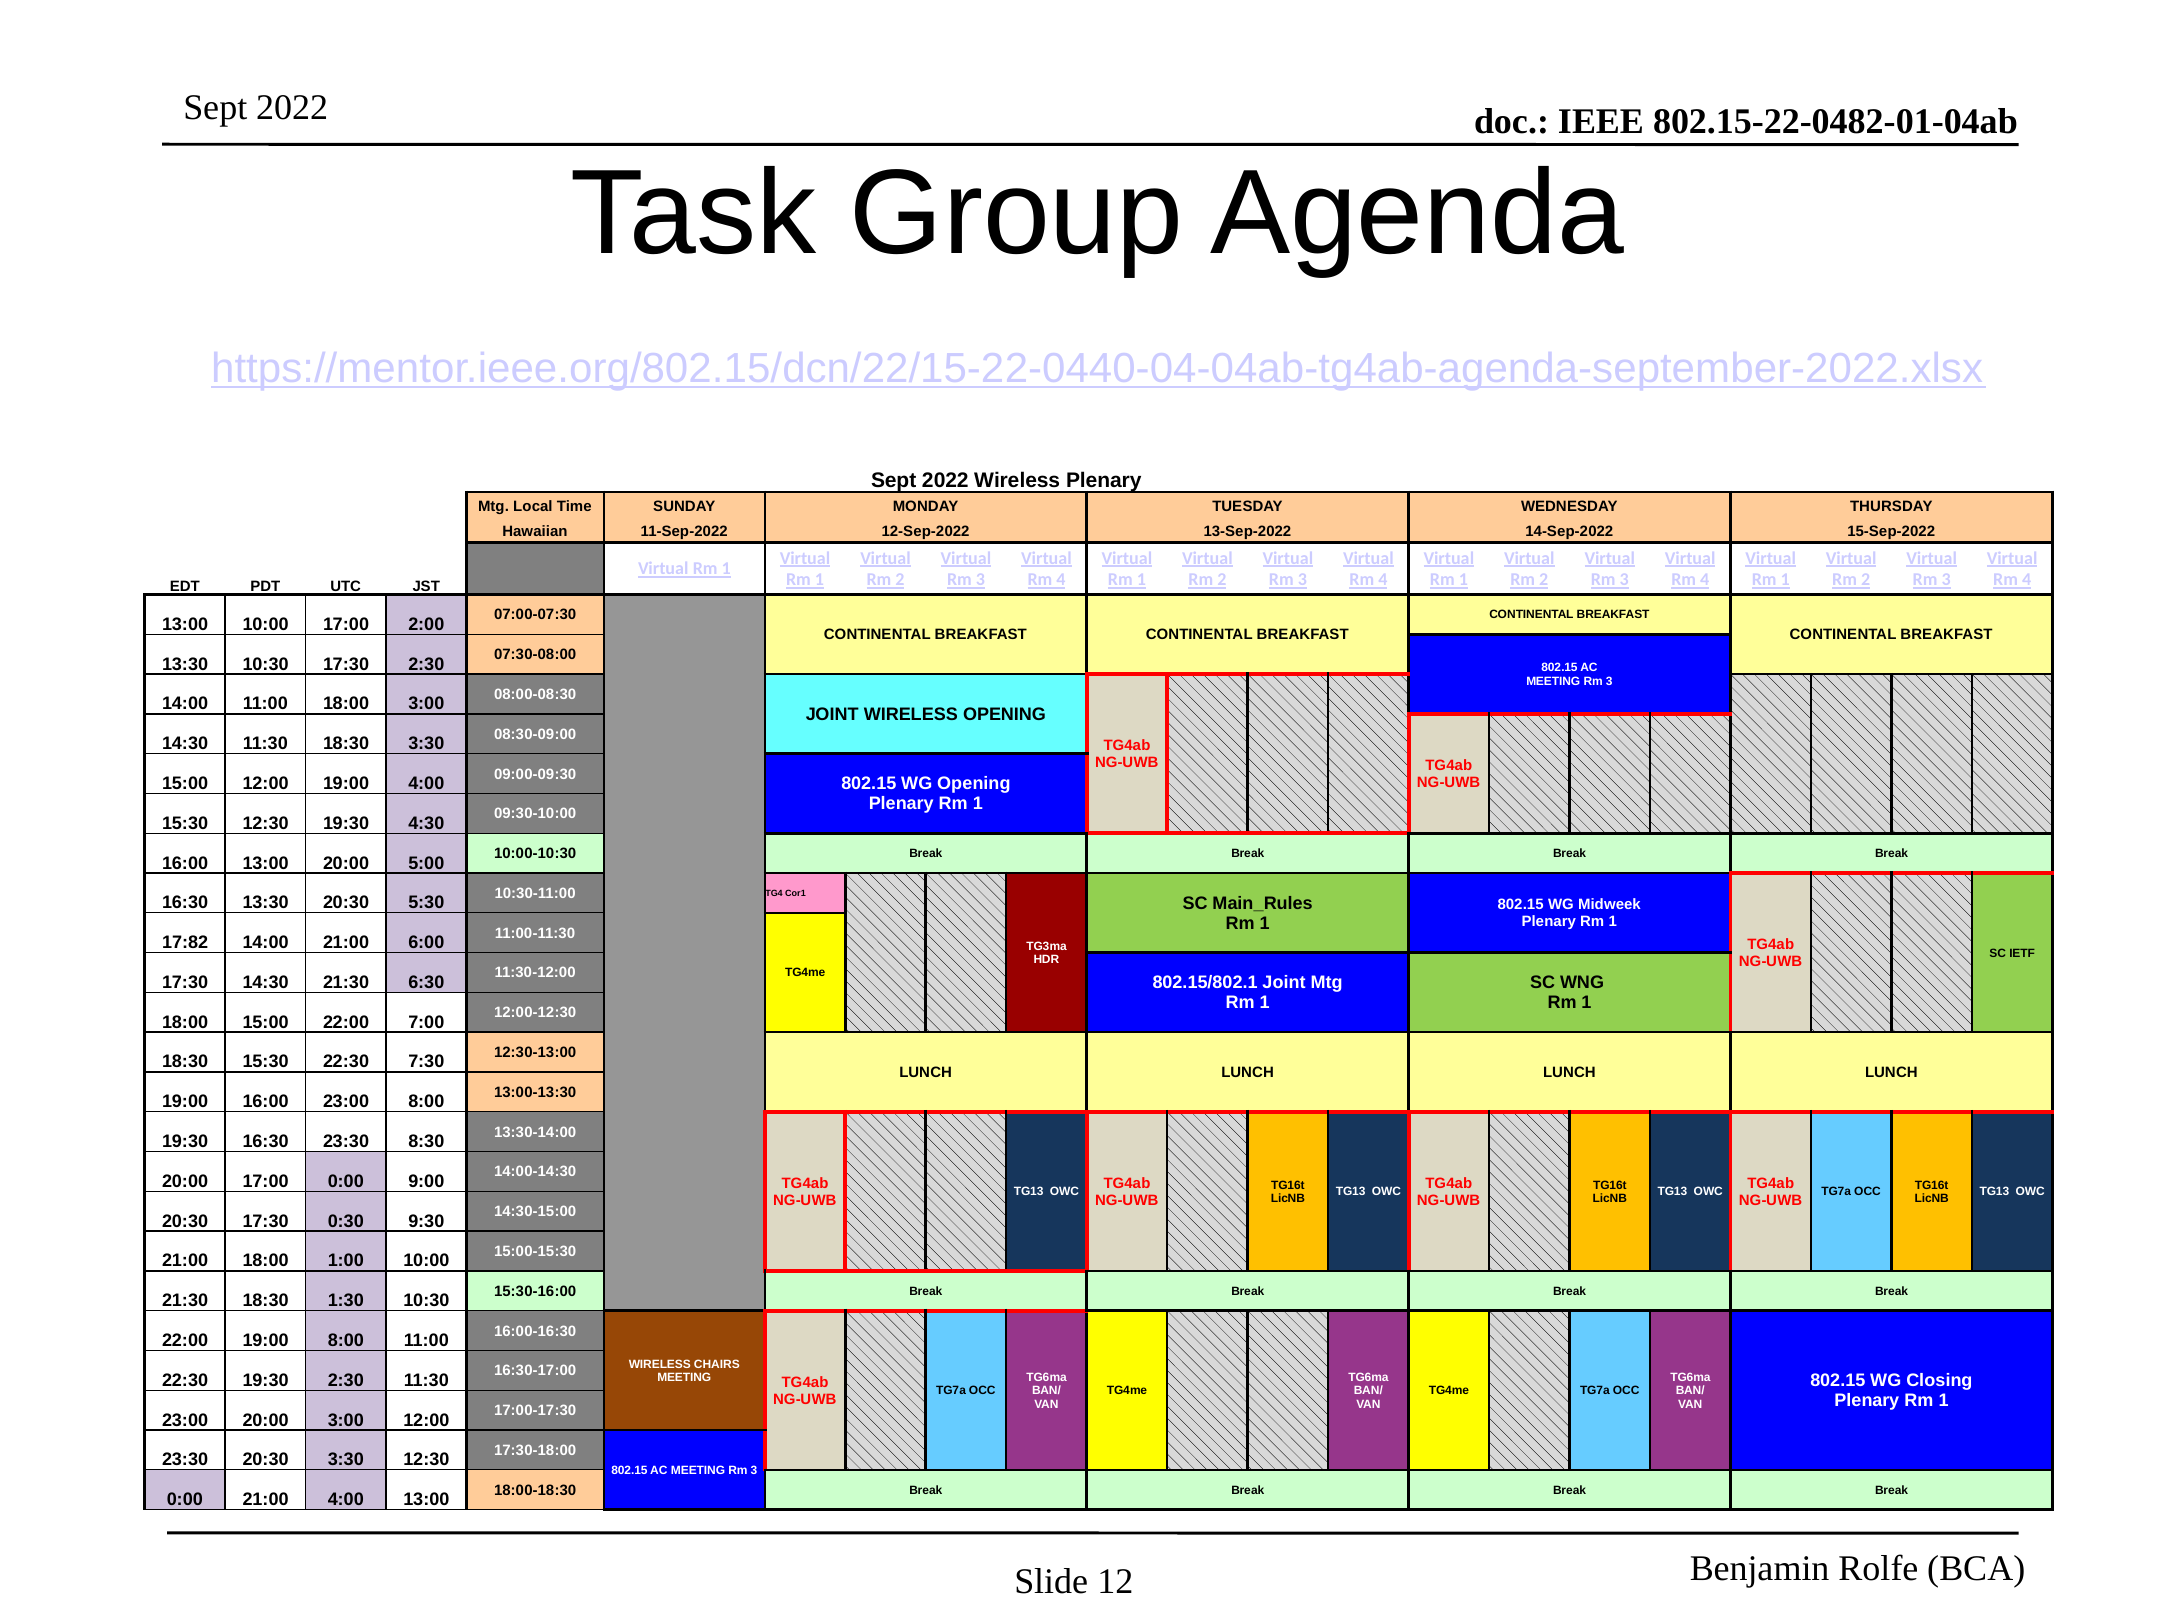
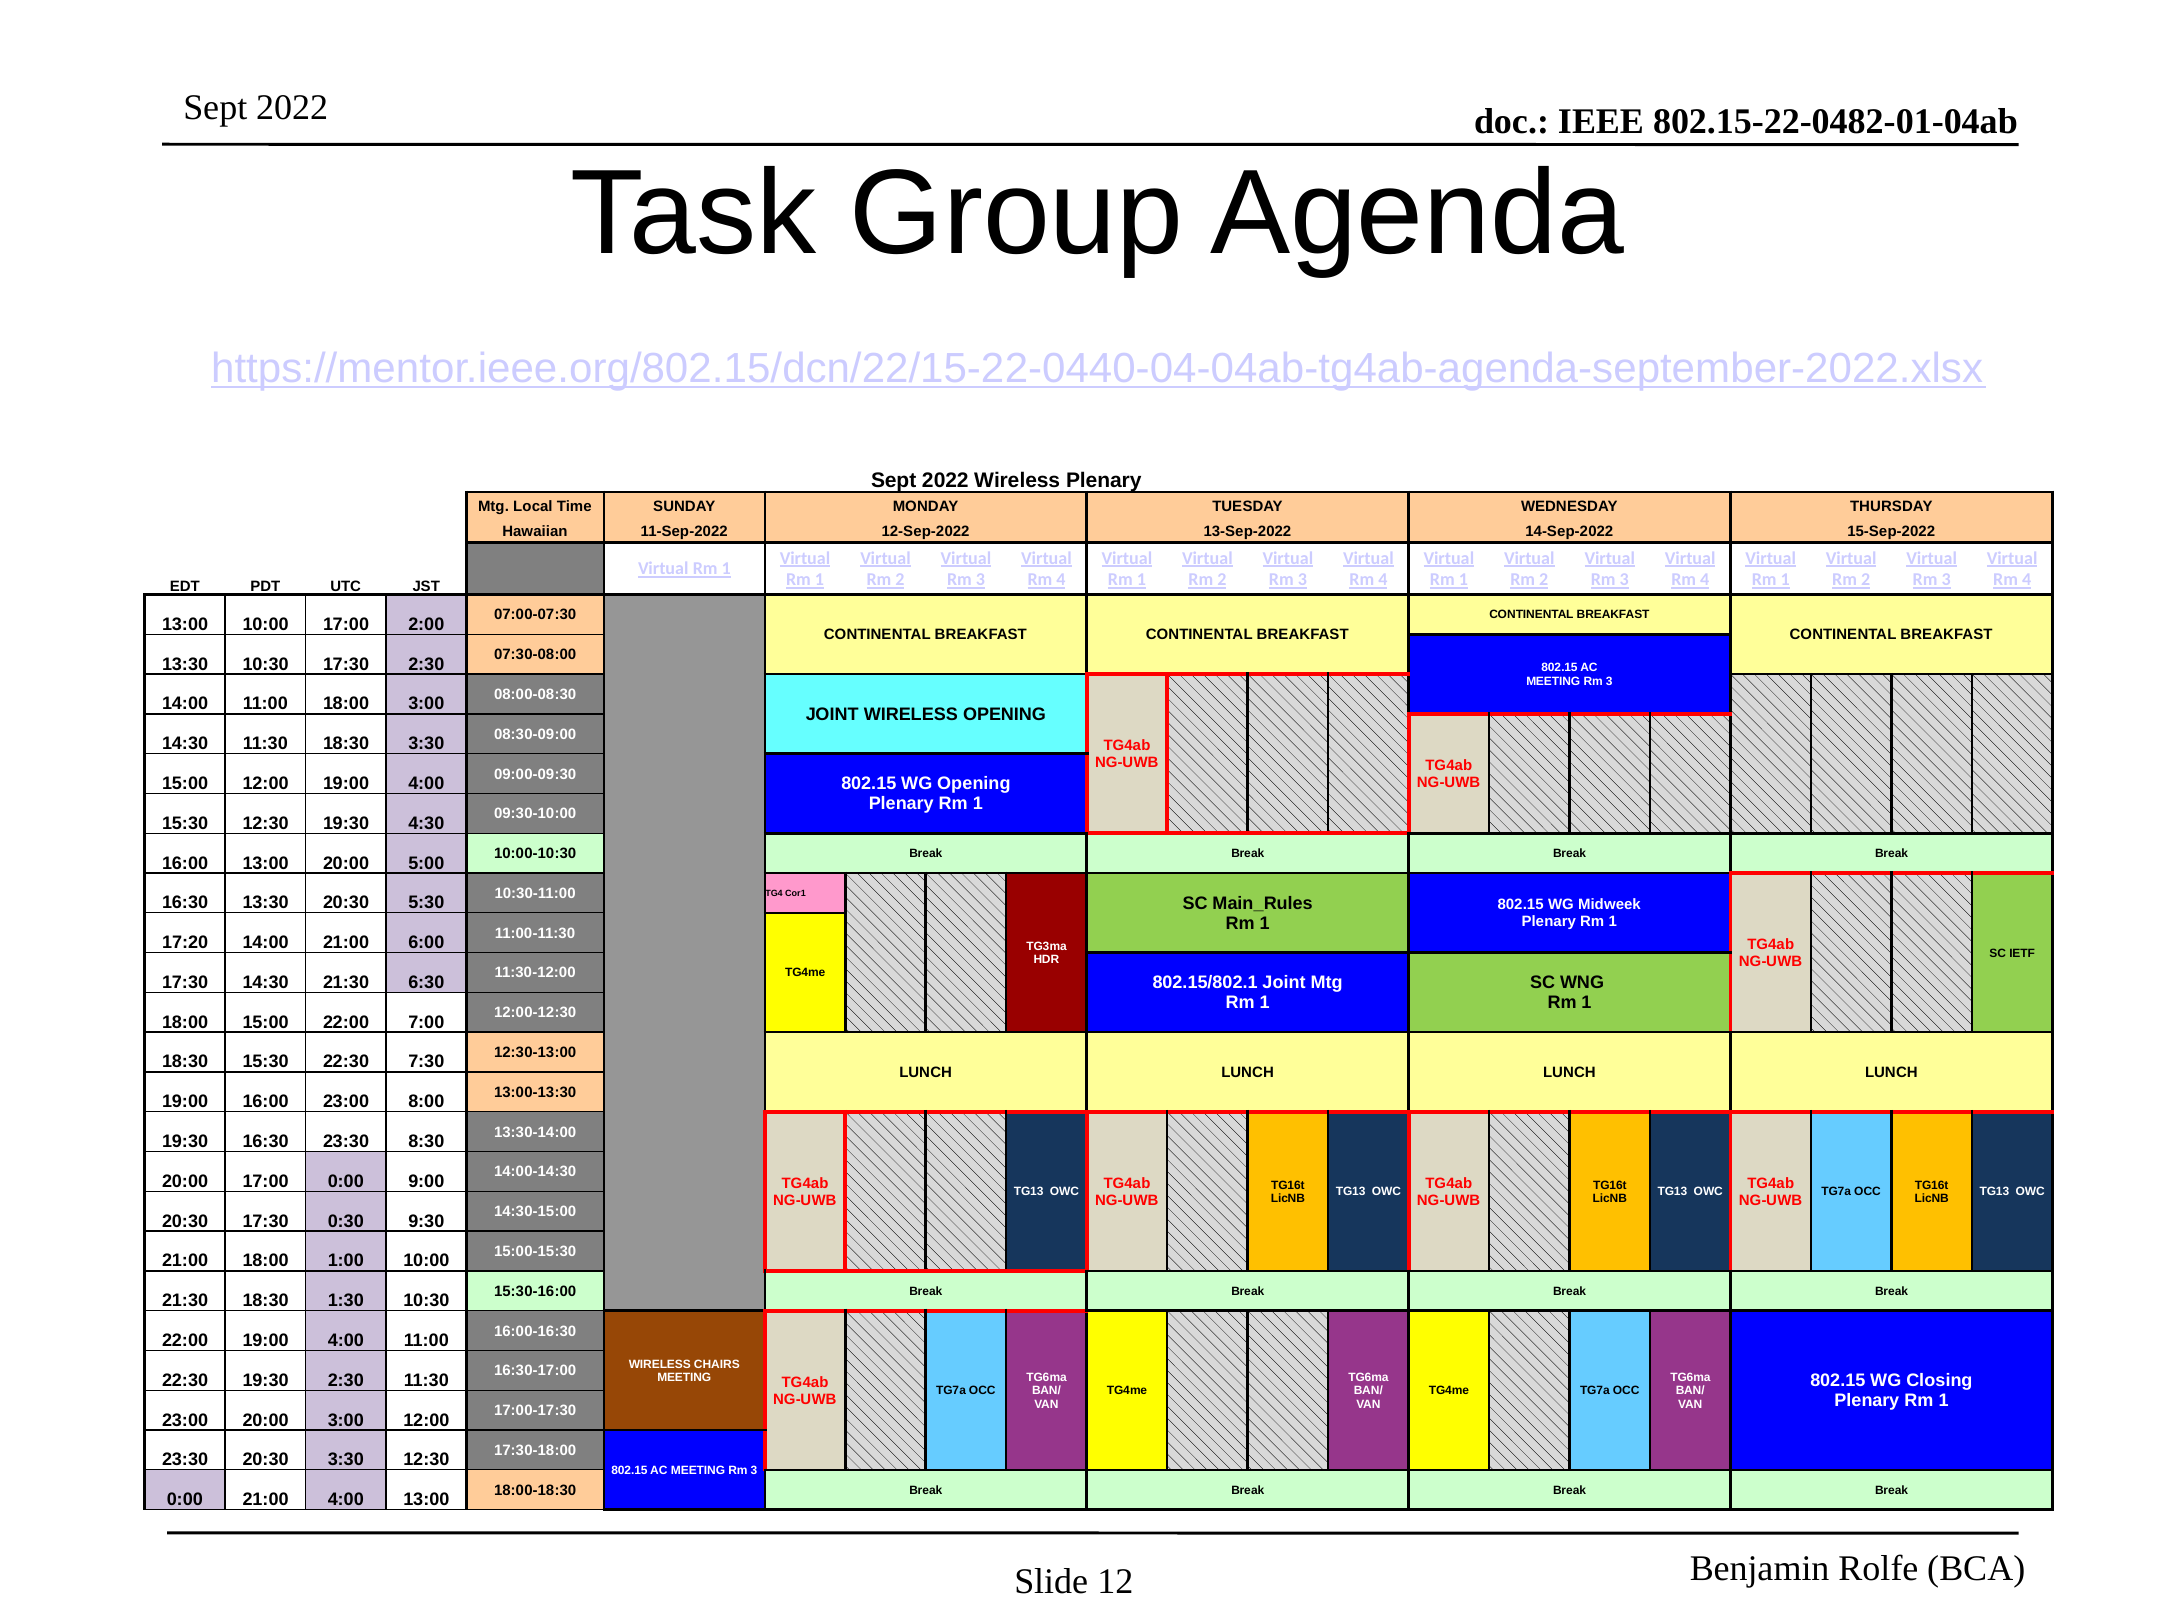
17:82: 17:82 -> 17:20
22:00 19:00 8:00: 8:00 -> 4:00
